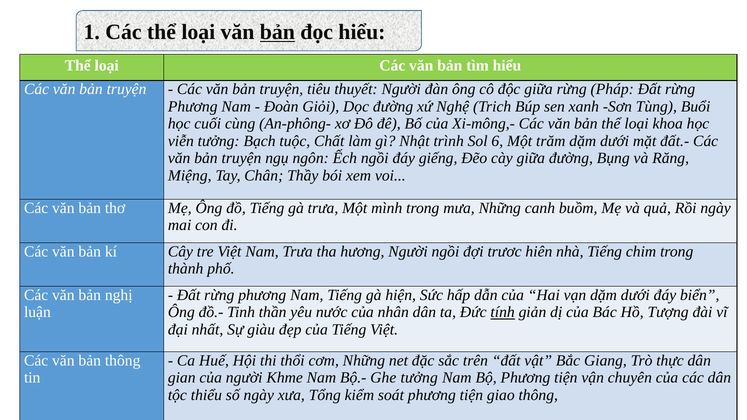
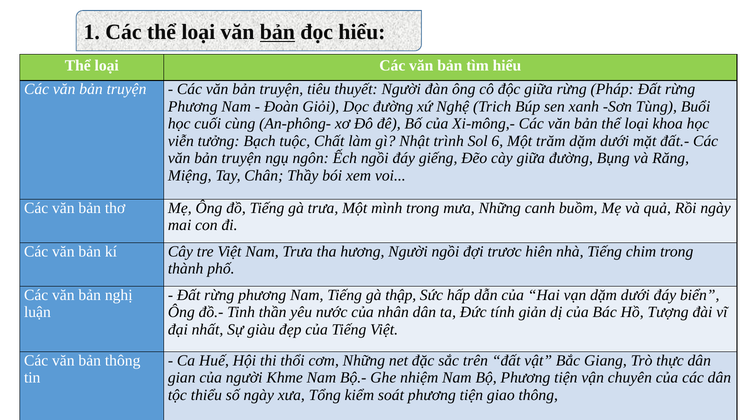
hiện: hiện -> thập
tính underline: present -> none
Ghe tưởng: tưởng -> nhiệm
